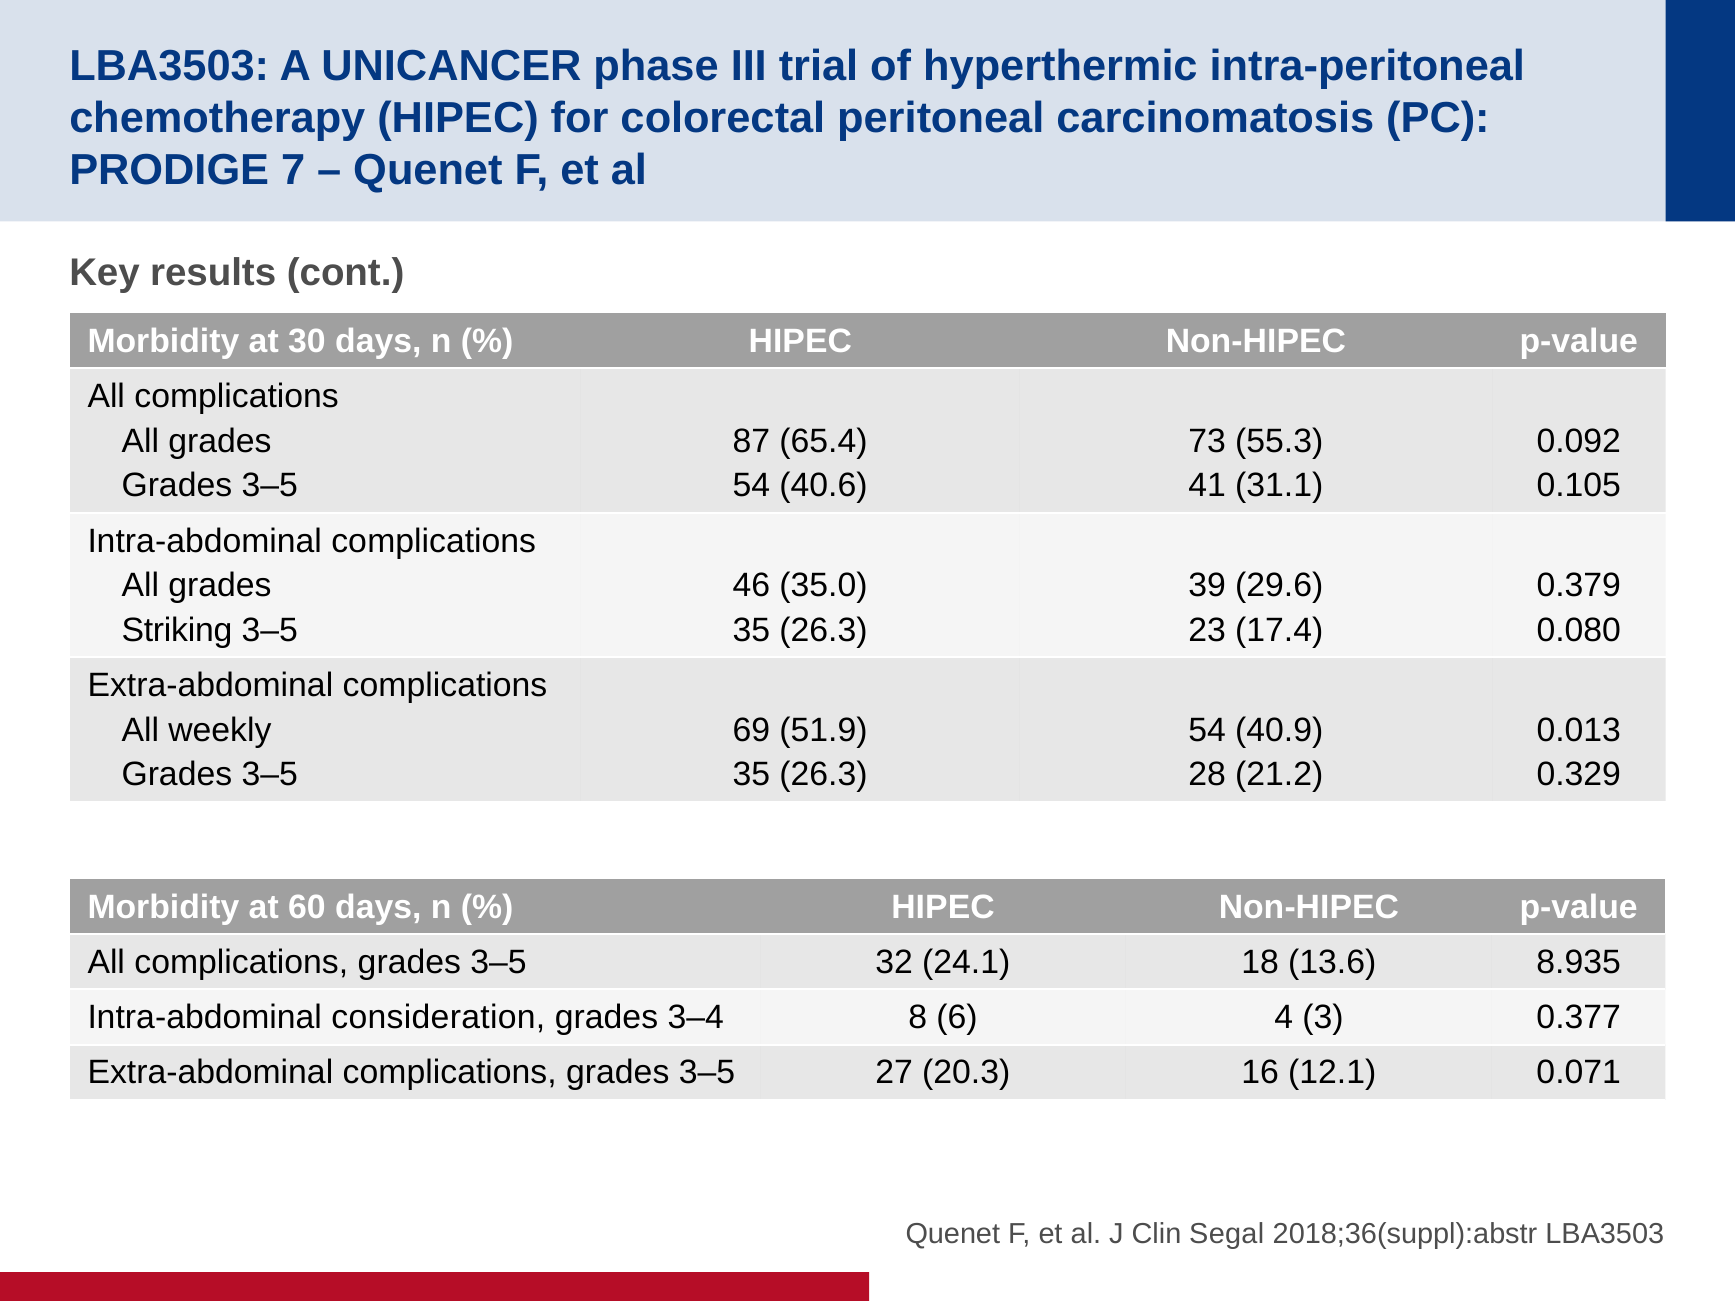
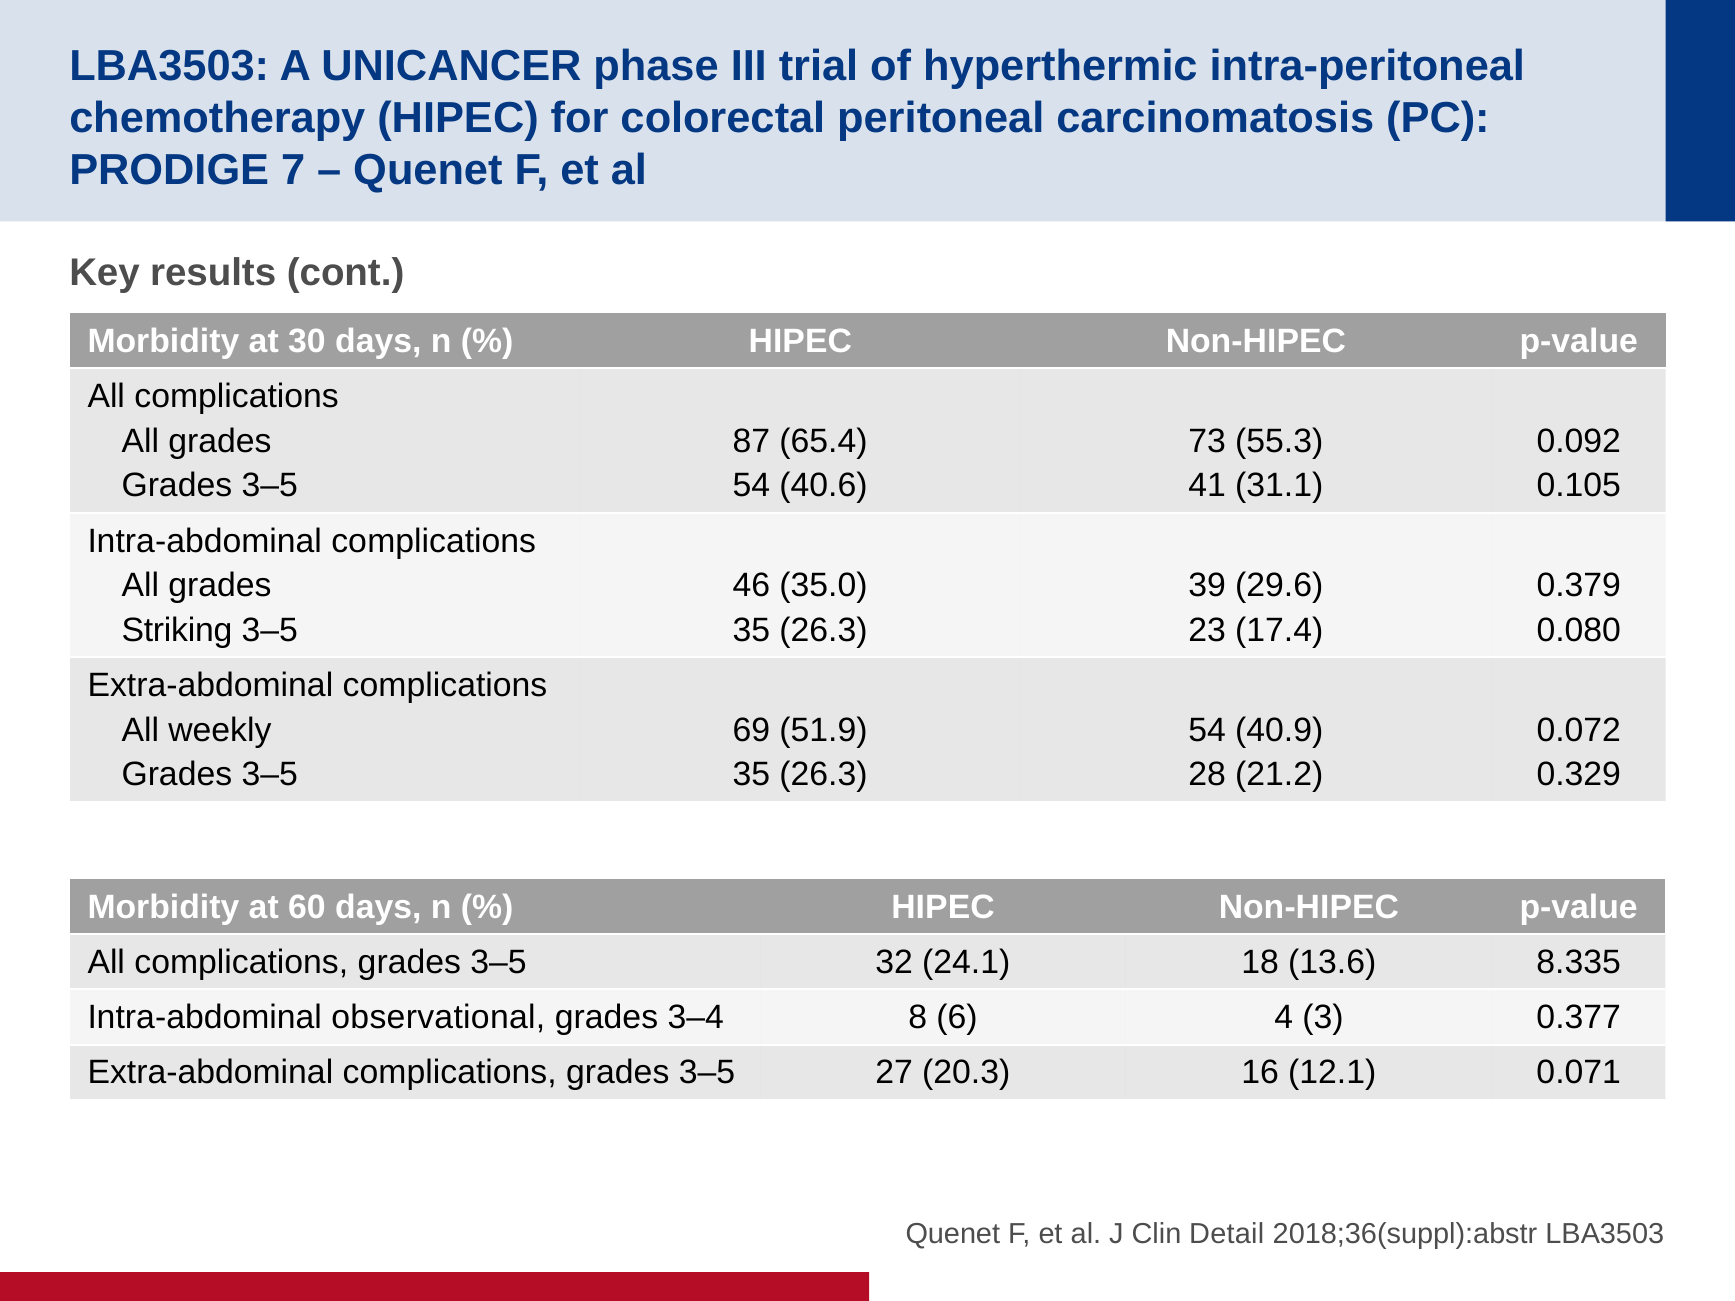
0.013: 0.013 -> 0.072
8.935: 8.935 -> 8.335
consideration: consideration -> observational
Segal: Segal -> Detail
